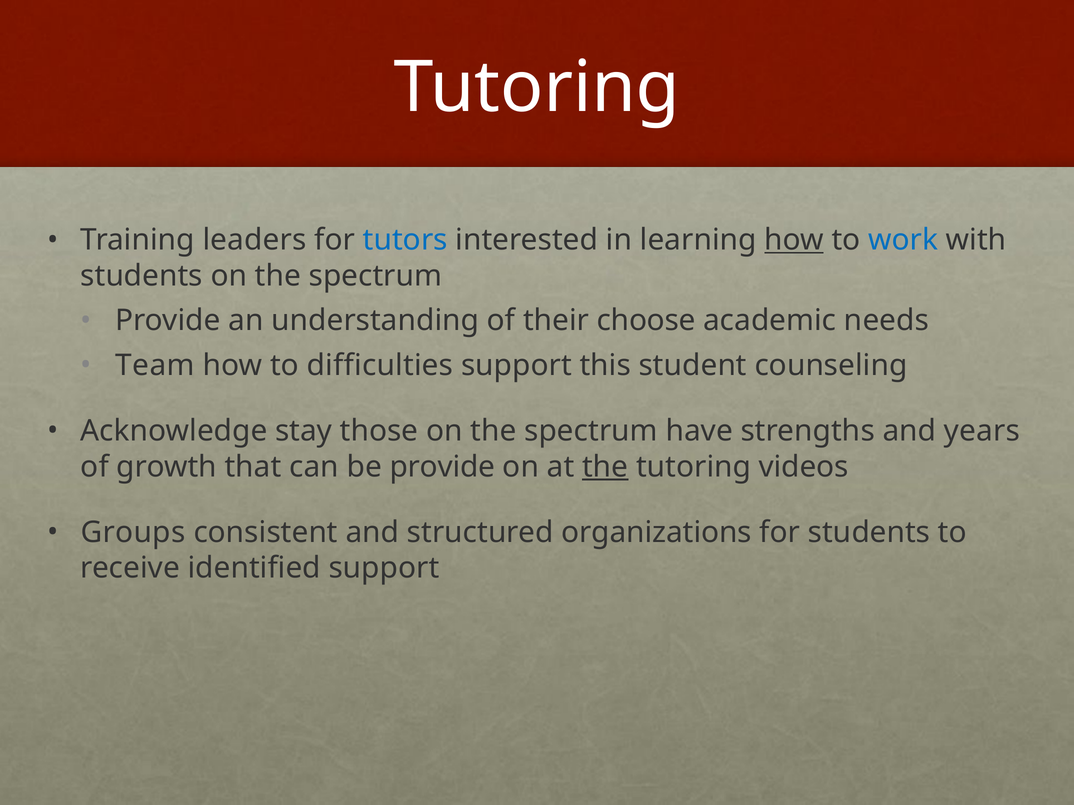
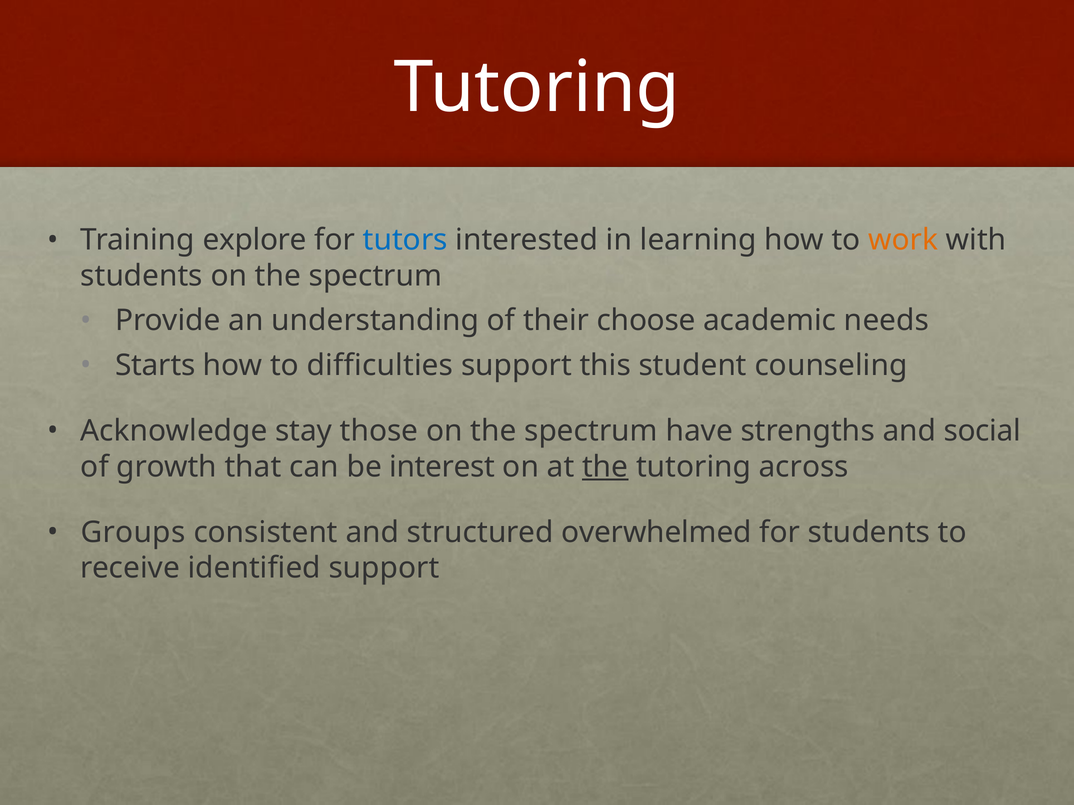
leaders: leaders -> explore
how at (794, 240) underline: present -> none
work colour: blue -> orange
Team: Team -> Starts
years: years -> social
be provide: provide -> interest
videos: videos -> across
organizations: organizations -> overwhelmed
